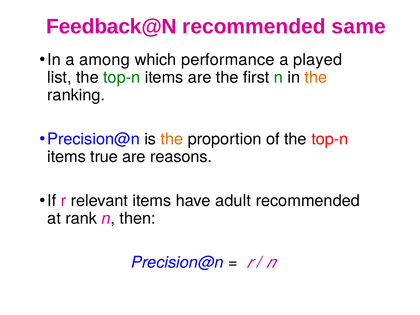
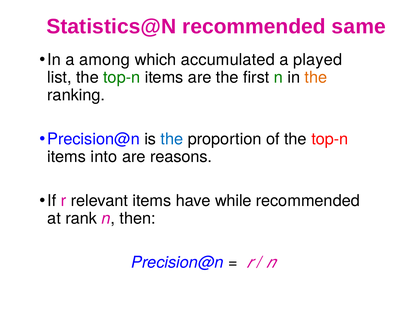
Feedback@N: Feedback@N -> Statistics@N
performance: performance -> accumulated
the at (172, 139) colour: orange -> blue
true: true -> into
adult: adult -> while
